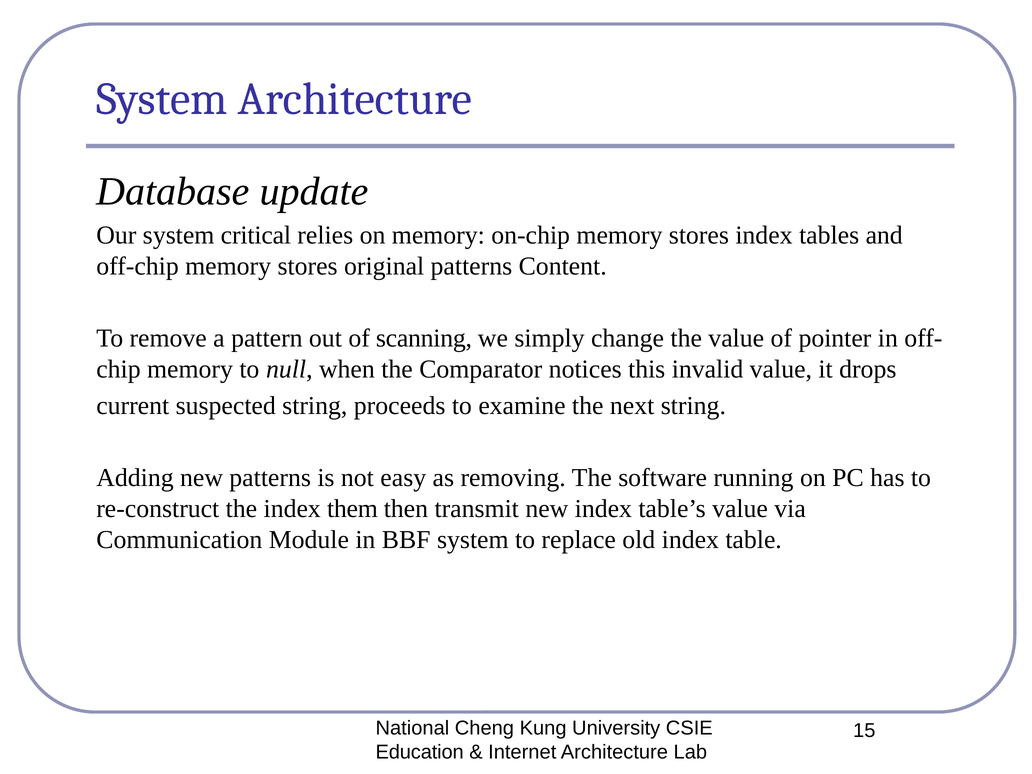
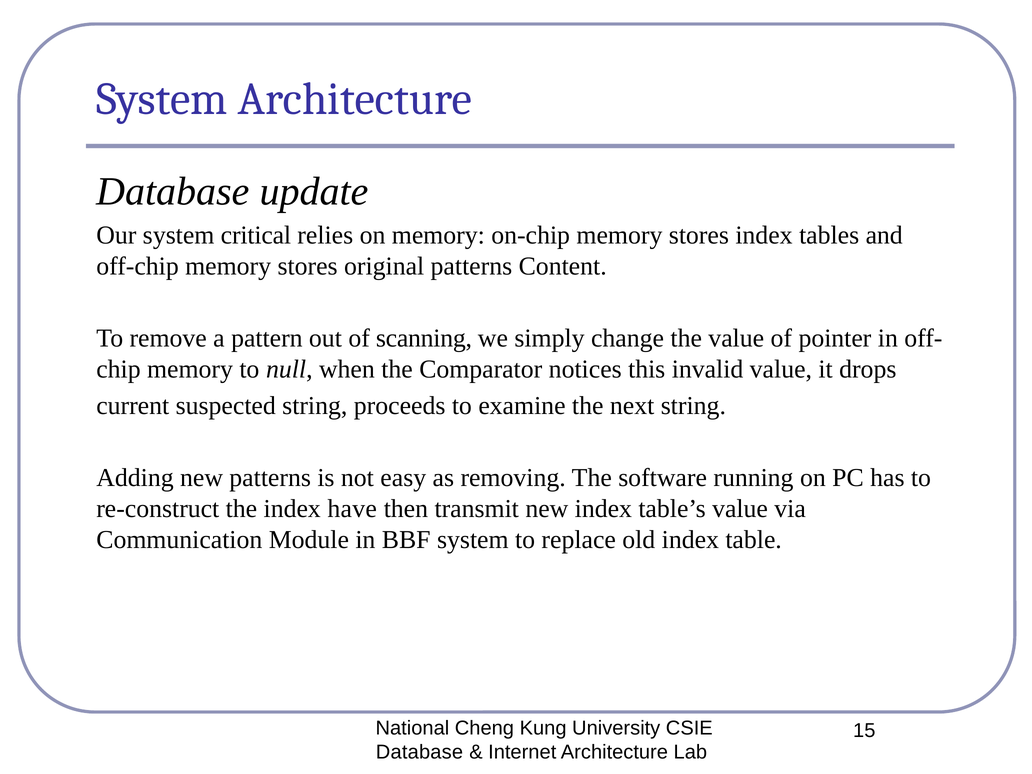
them: them -> have
Education at (420, 752): Education -> Database
